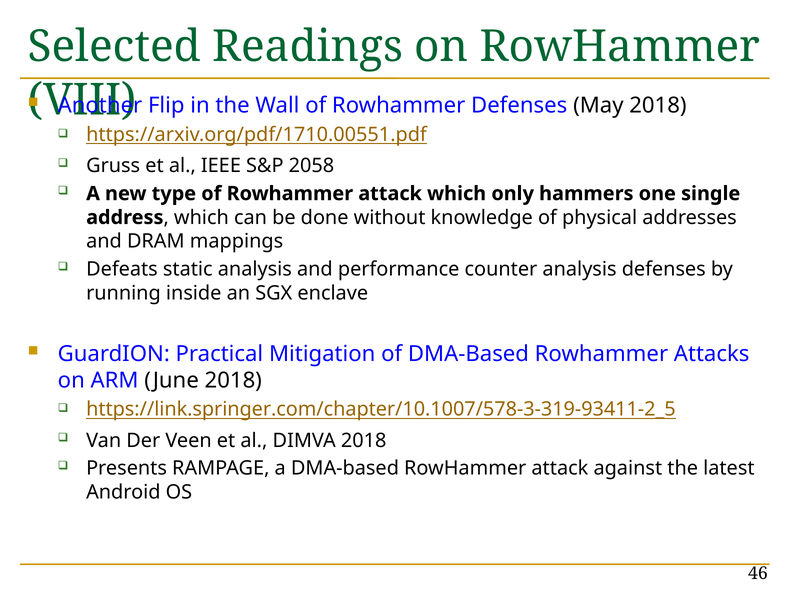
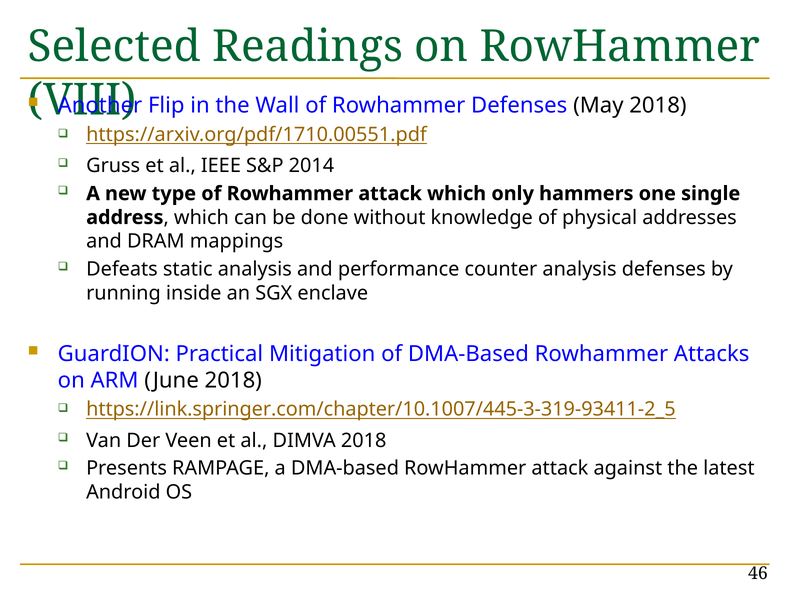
2058: 2058 -> 2014
https://link.springer.com/chapter/10.1007/578-3-319-93411-2_5: https://link.springer.com/chapter/10.1007/578-3-319-93411-2_5 -> https://link.springer.com/chapter/10.1007/445-3-319-93411-2_5
